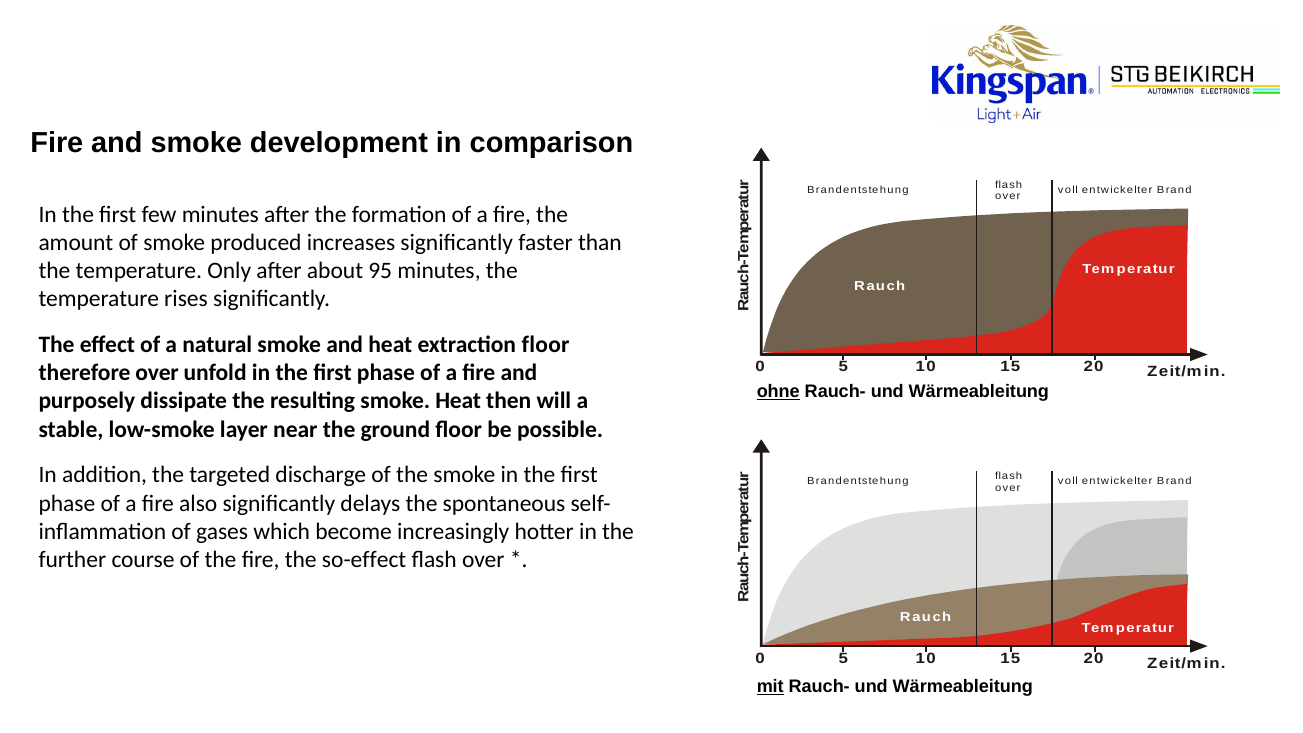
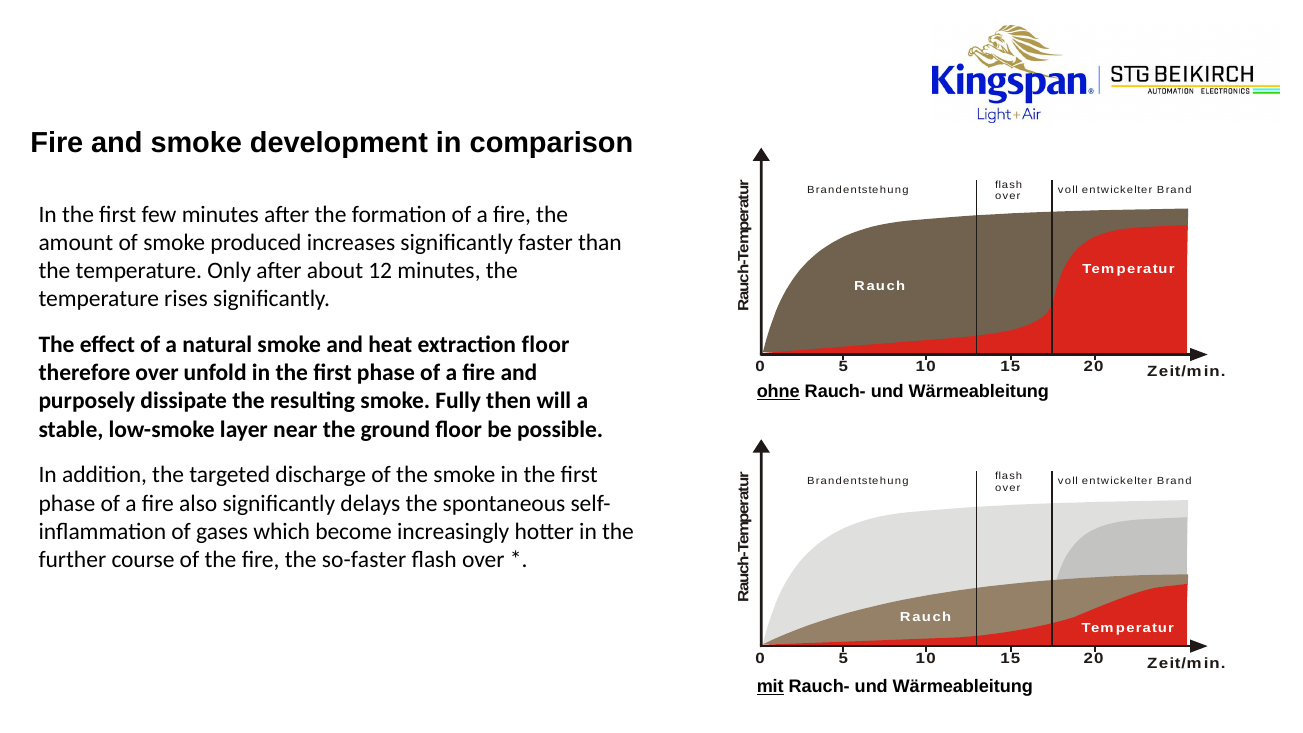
95: 95 -> 12
smoke Heat: Heat -> Fully
so-effect: so-effect -> so-faster
